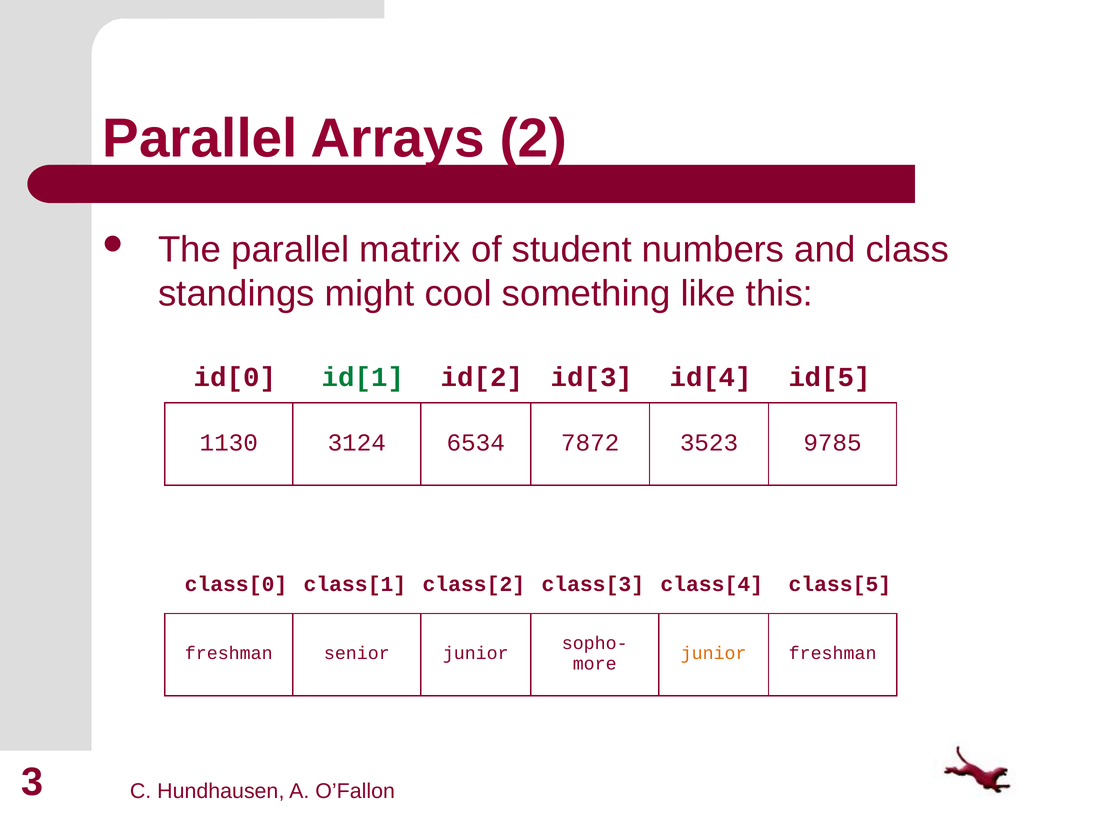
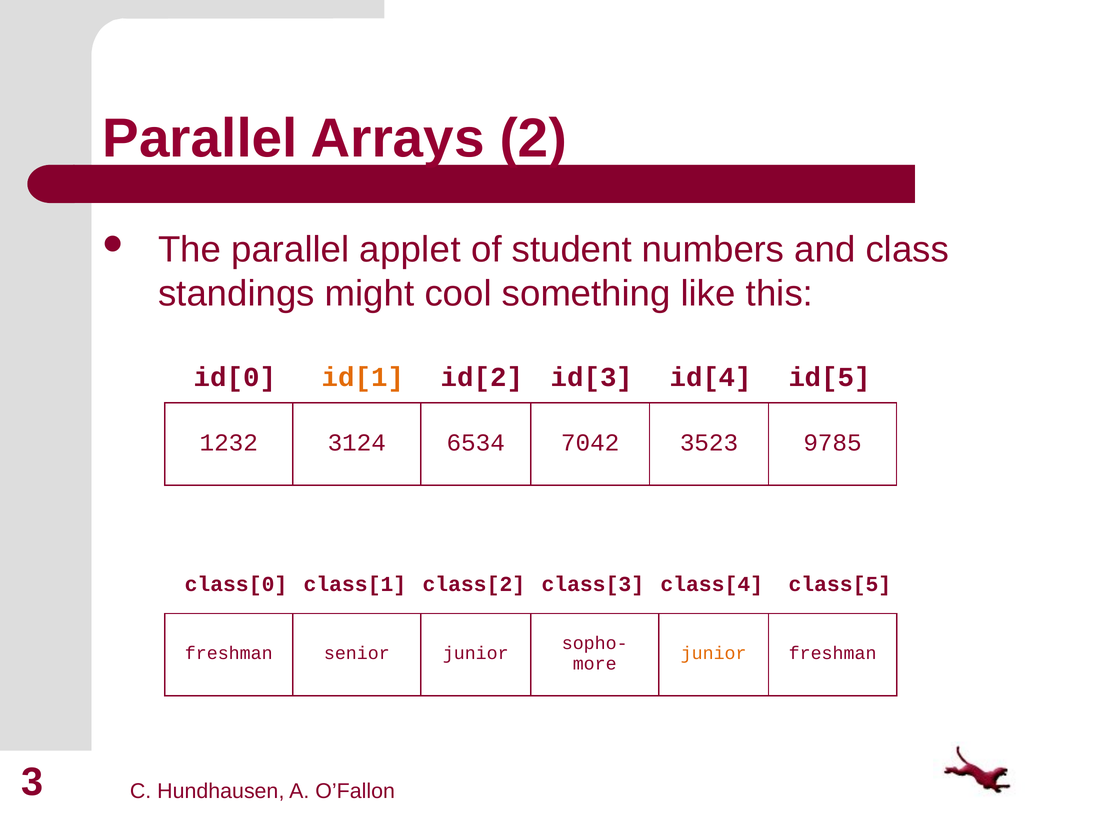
matrix: matrix -> applet
id[1 colour: green -> orange
1130: 1130 -> 1232
7872: 7872 -> 7042
